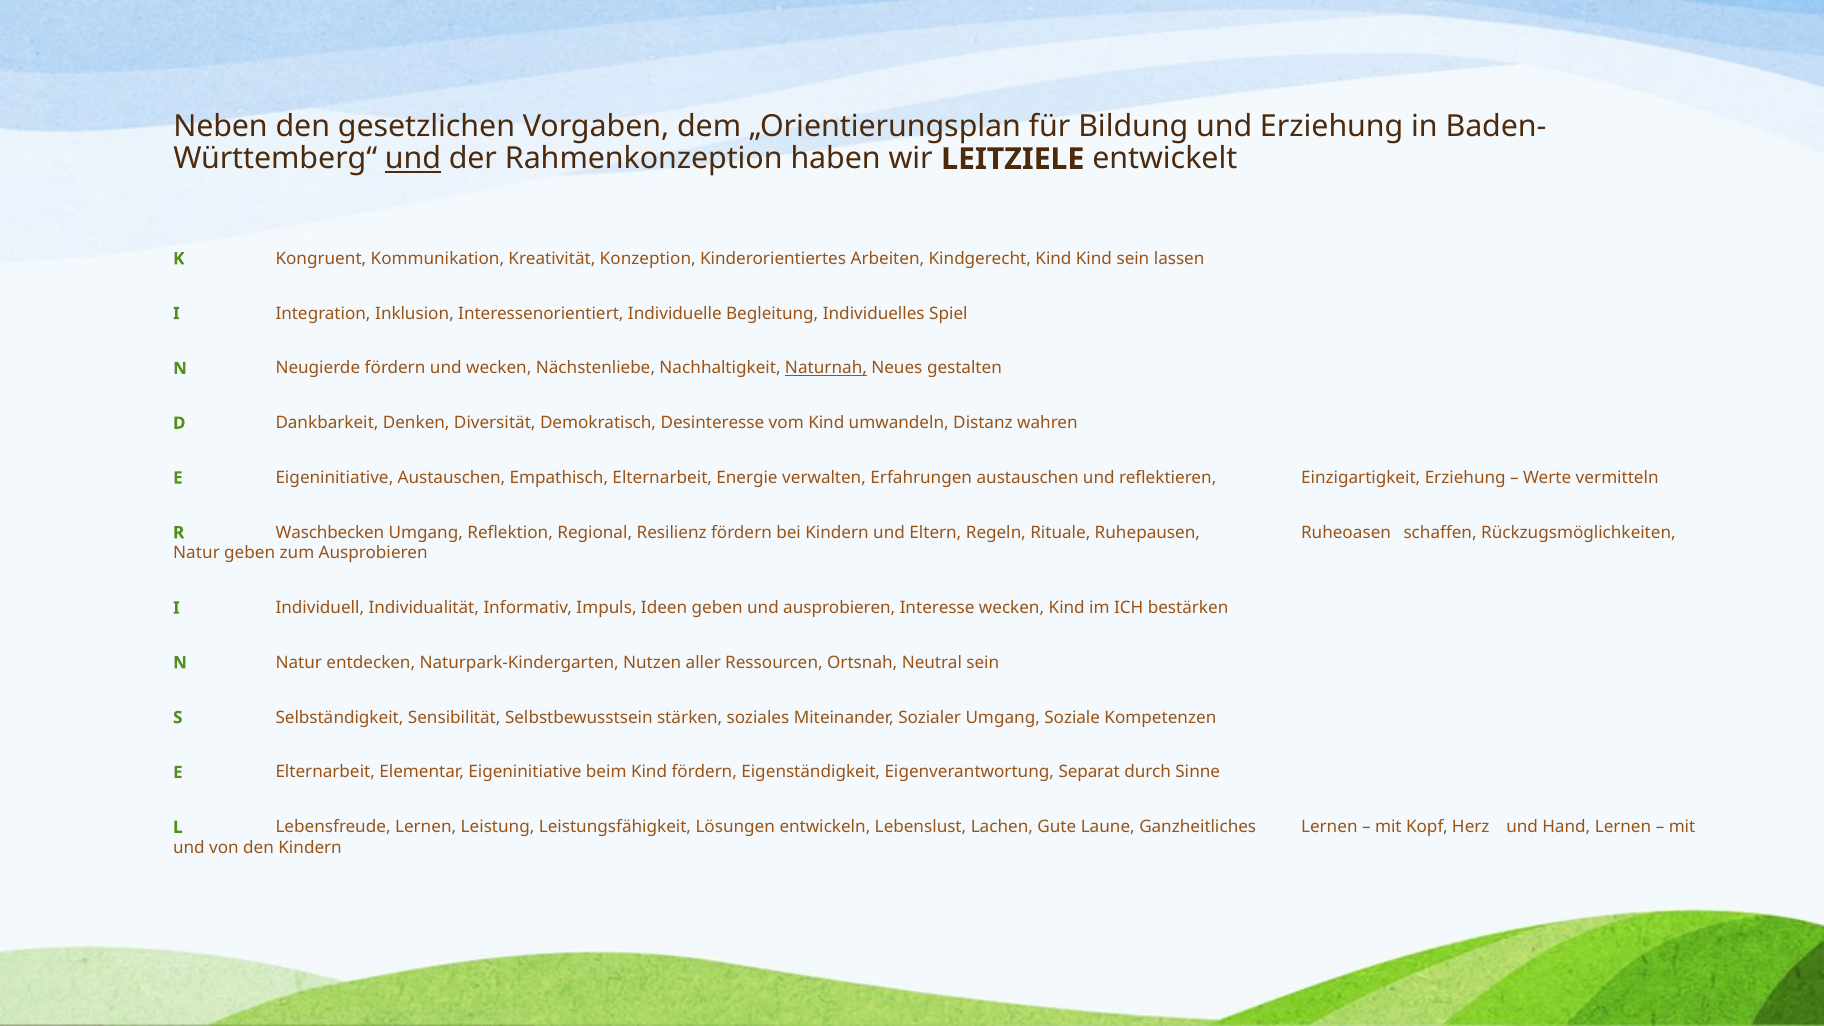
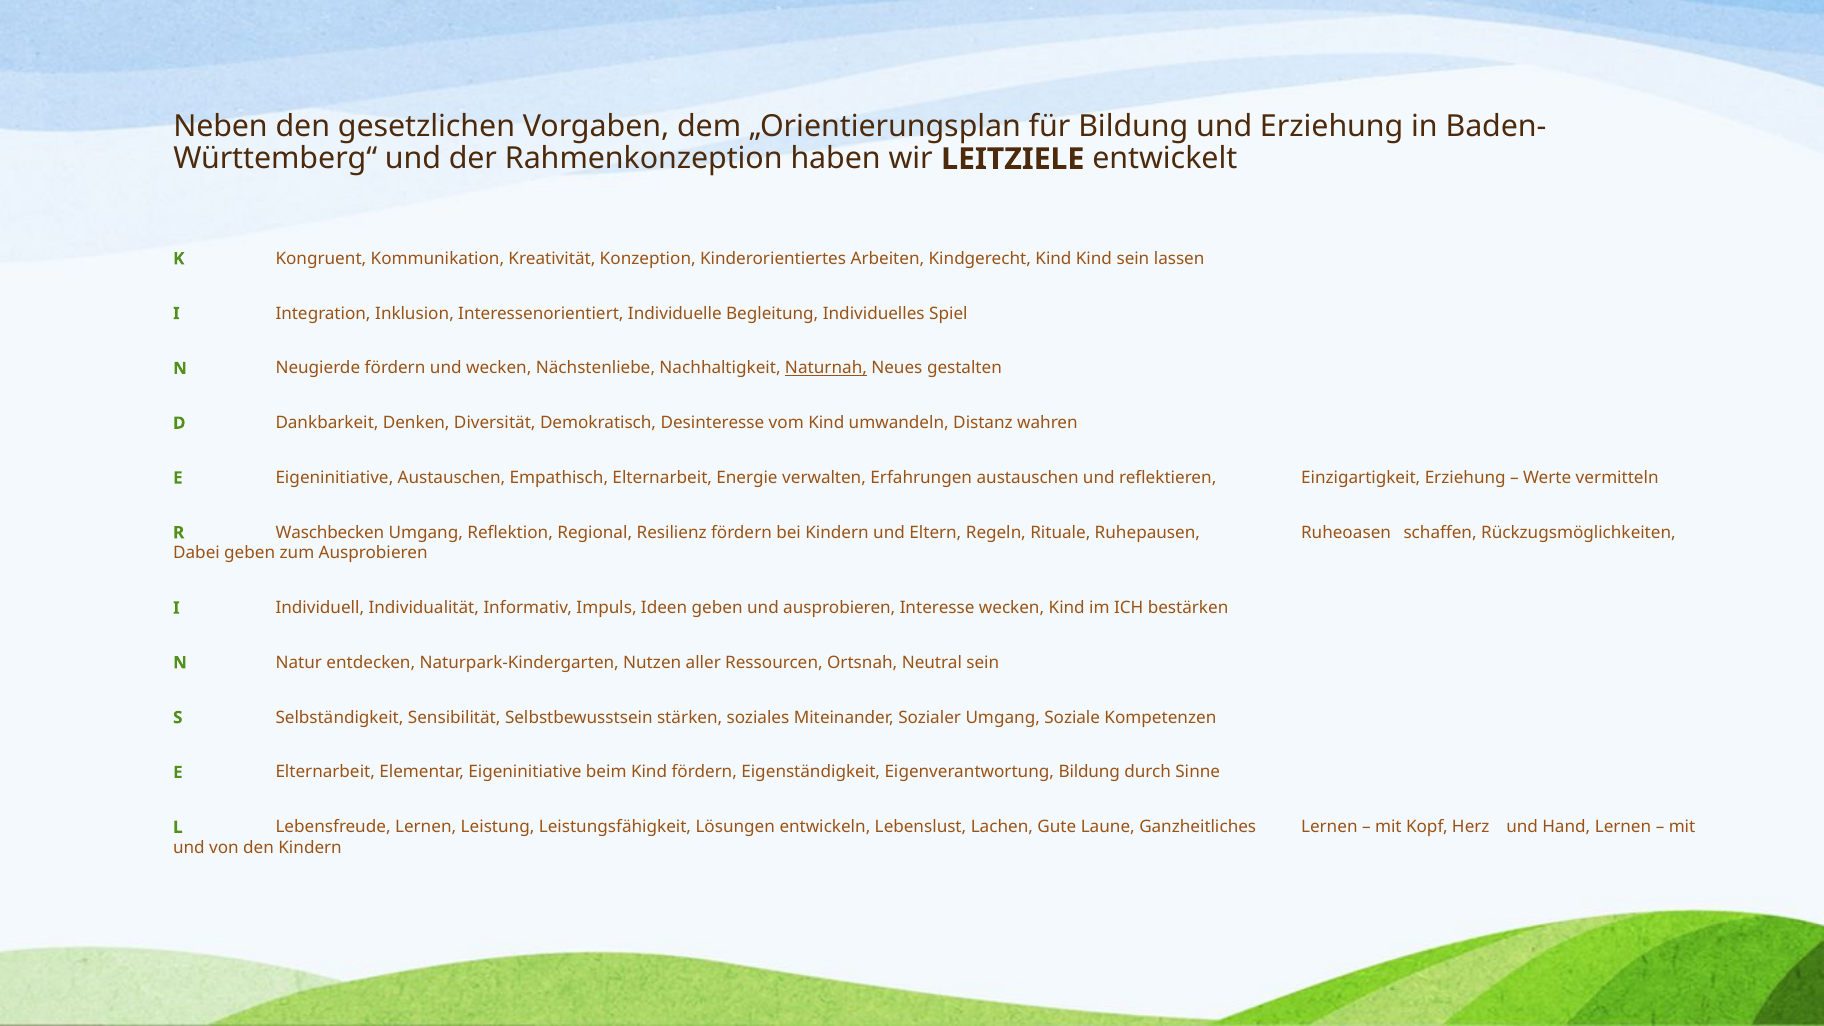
und at (413, 159) underline: present -> none
Natur at (196, 553): Natur -> Dabei
Eigenverantwortung Separat: Separat -> Bildung
